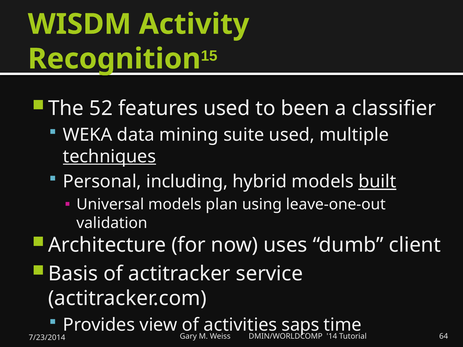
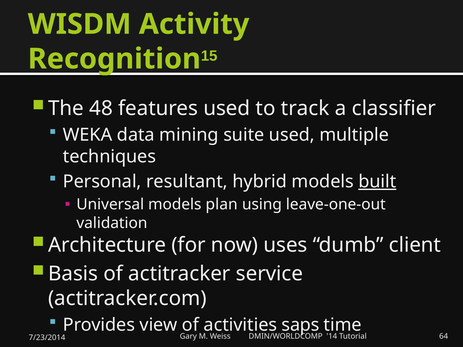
52: 52 -> 48
been: been -> track
techniques underline: present -> none
including: including -> resultant
